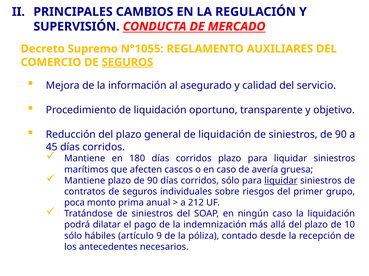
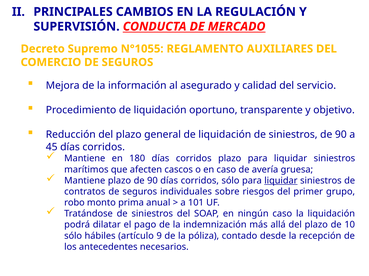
SEGUROS at (127, 62) underline: present -> none
poca: poca -> robo
212: 212 -> 101
